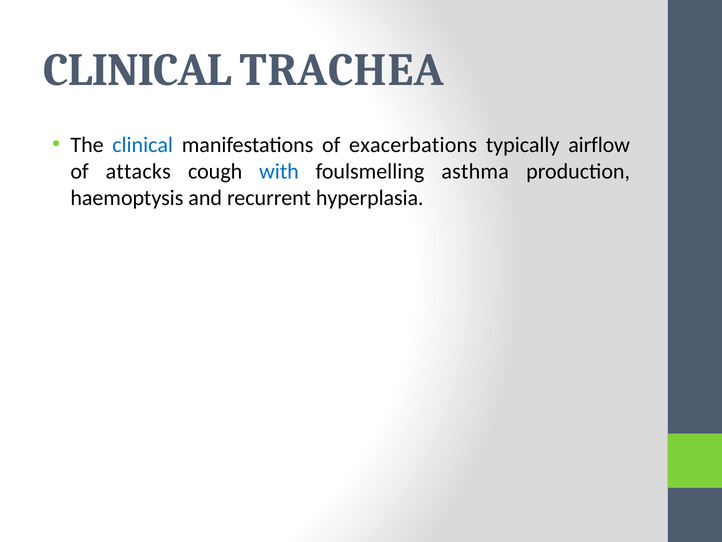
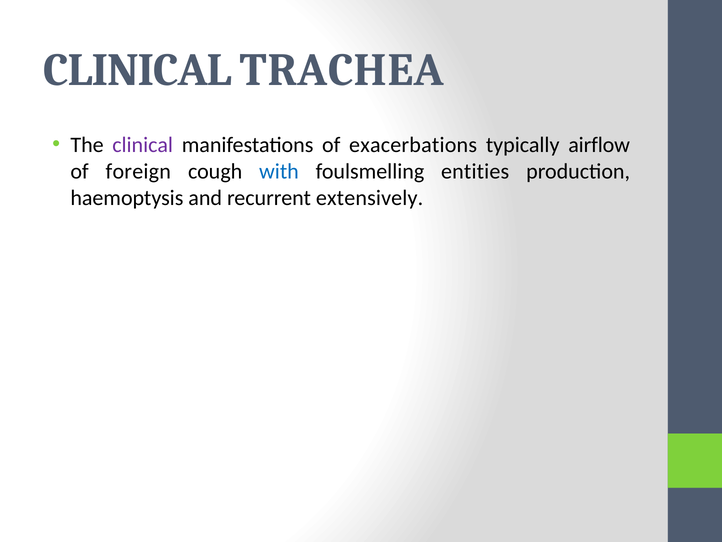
clinical at (143, 145) colour: blue -> purple
attacks: attacks -> foreign
asthma: asthma -> entities
hyperplasia: hyperplasia -> extensively
